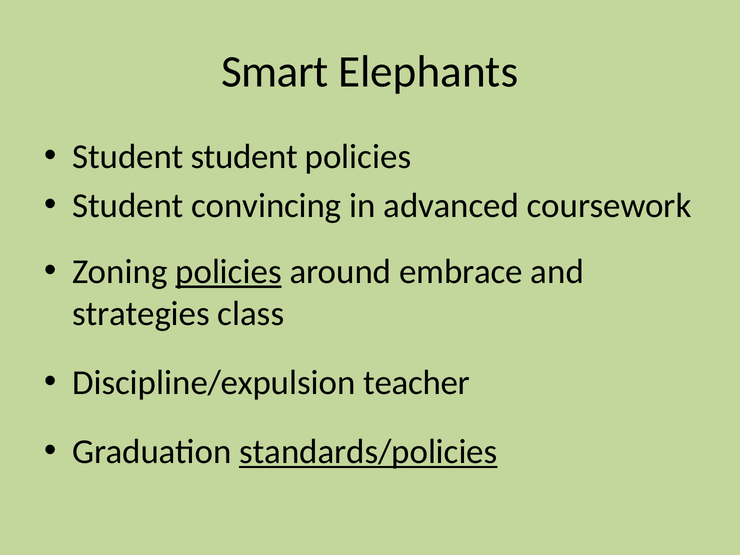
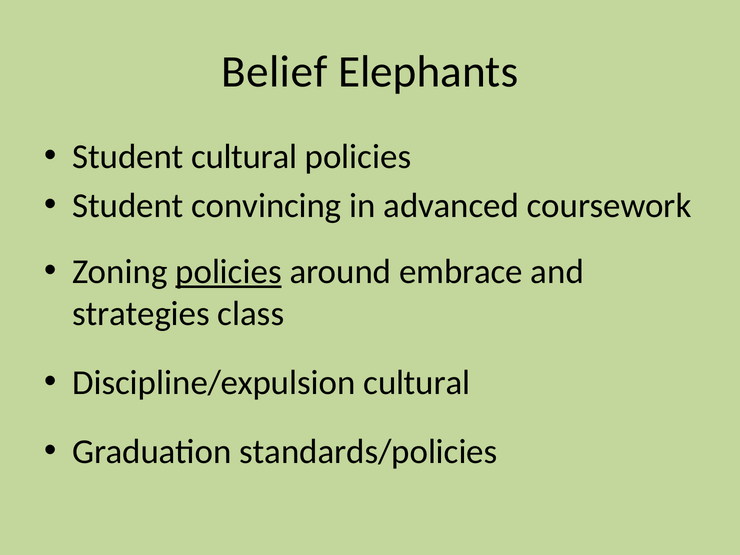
Smart: Smart -> Belief
Student student: student -> cultural
Discipline/expulsion teacher: teacher -> cultural
standards/policies underline: present -> none
